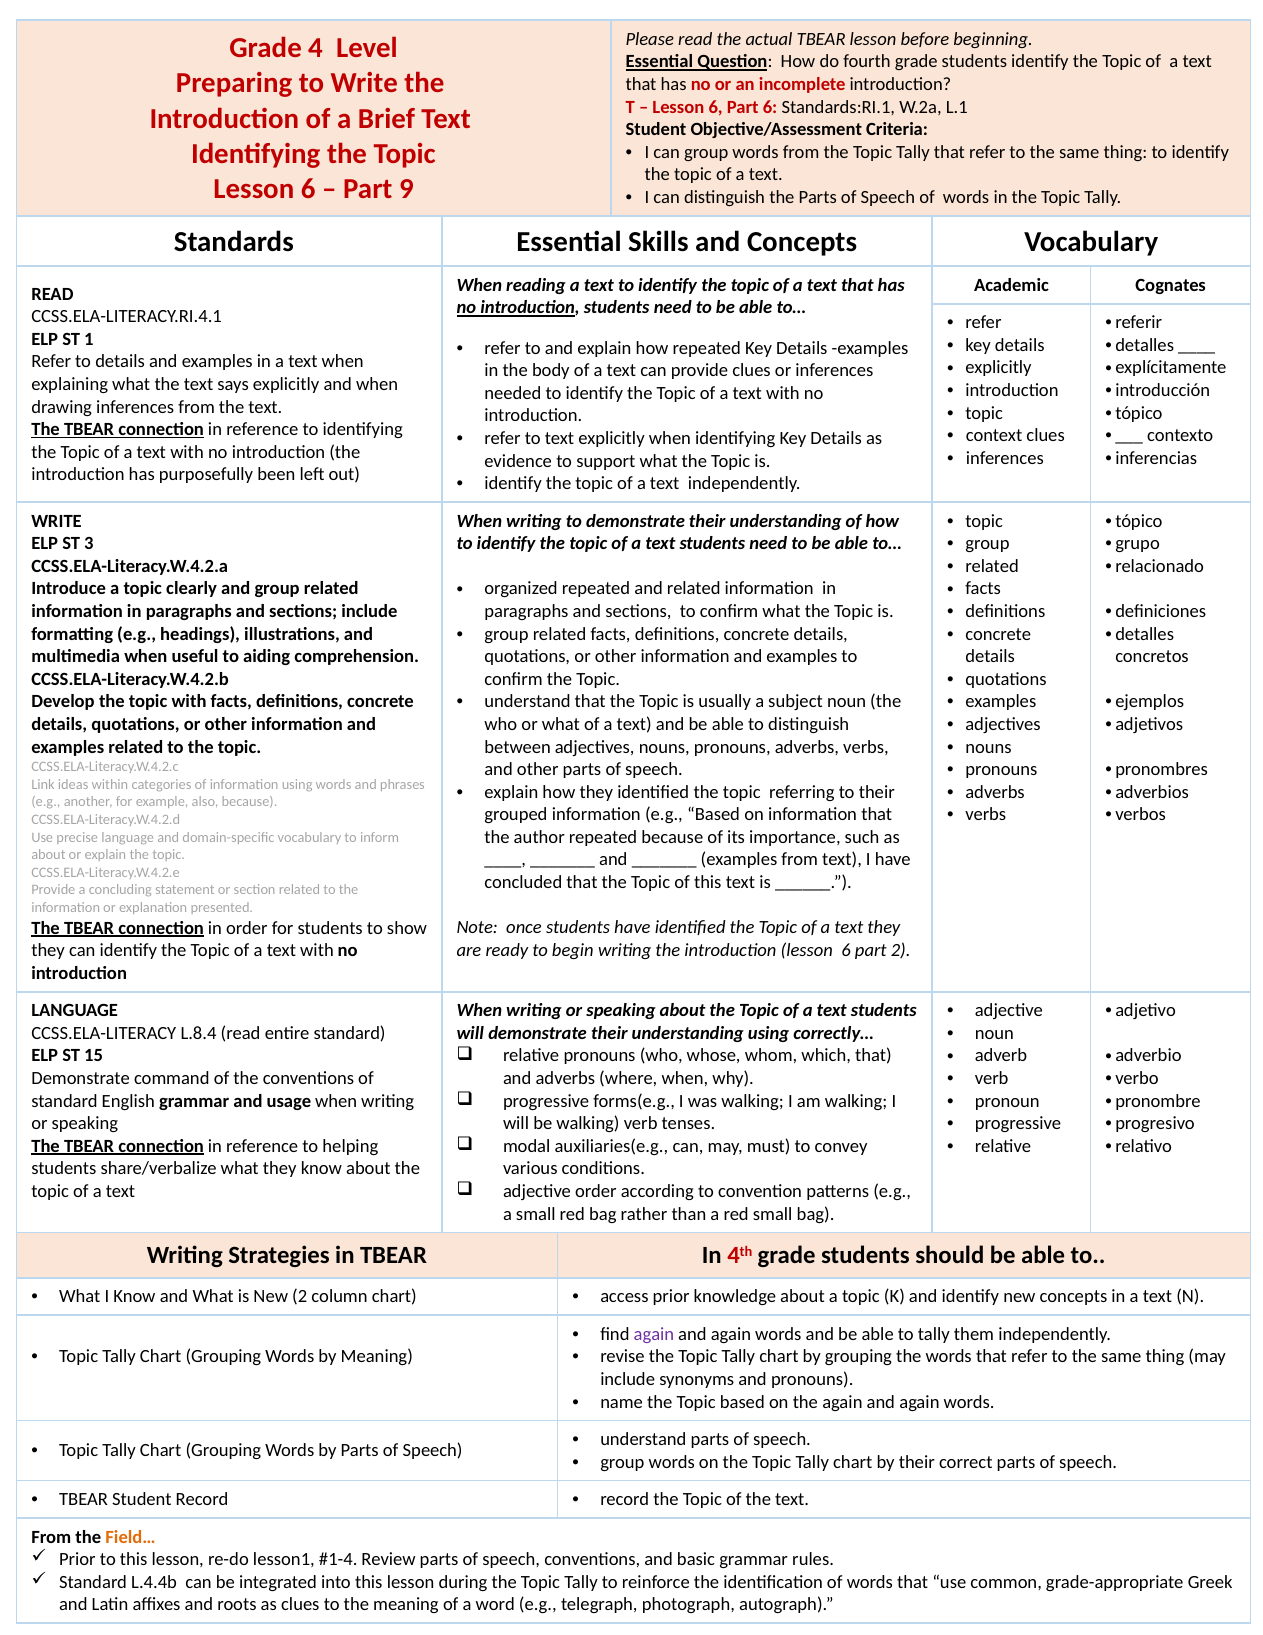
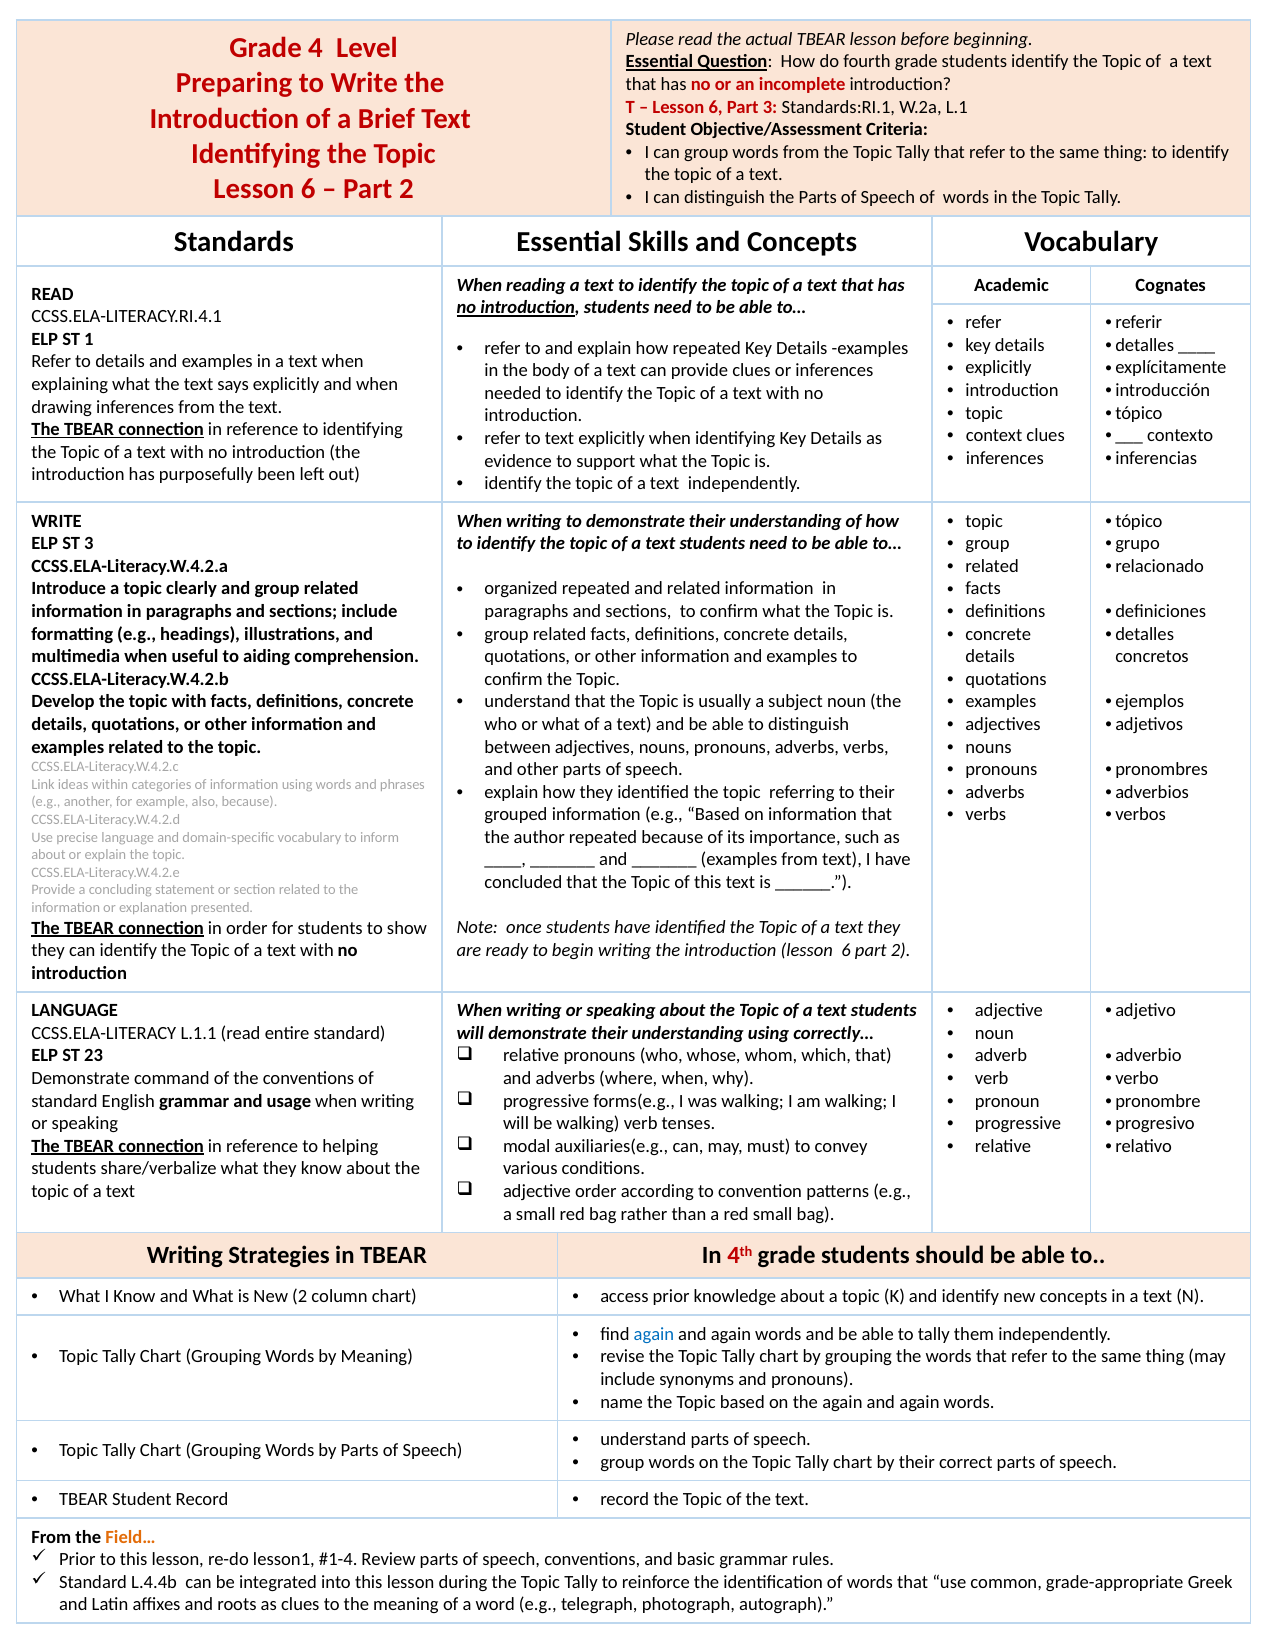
Part 6: 6 -> 3
9 at (406, 189): 9 -> 2
L.8.4: L.8.4 -> L.1.1
15: 15 -> 23
again at (654, 1334) colour: purple -> blue
